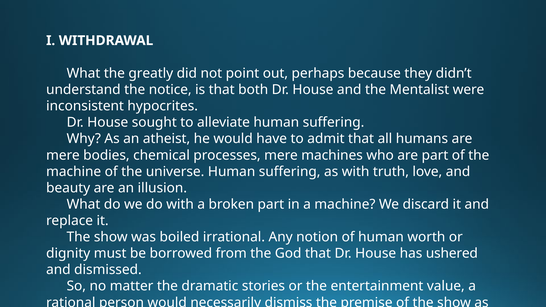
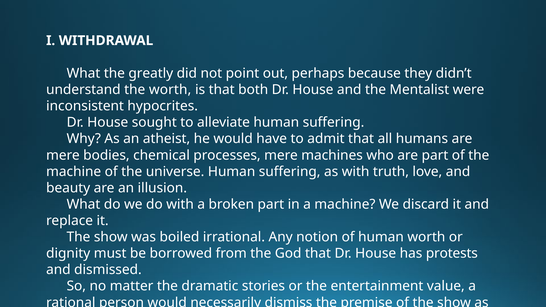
the notice: notice -> worth
ushered: ushered -> protests
